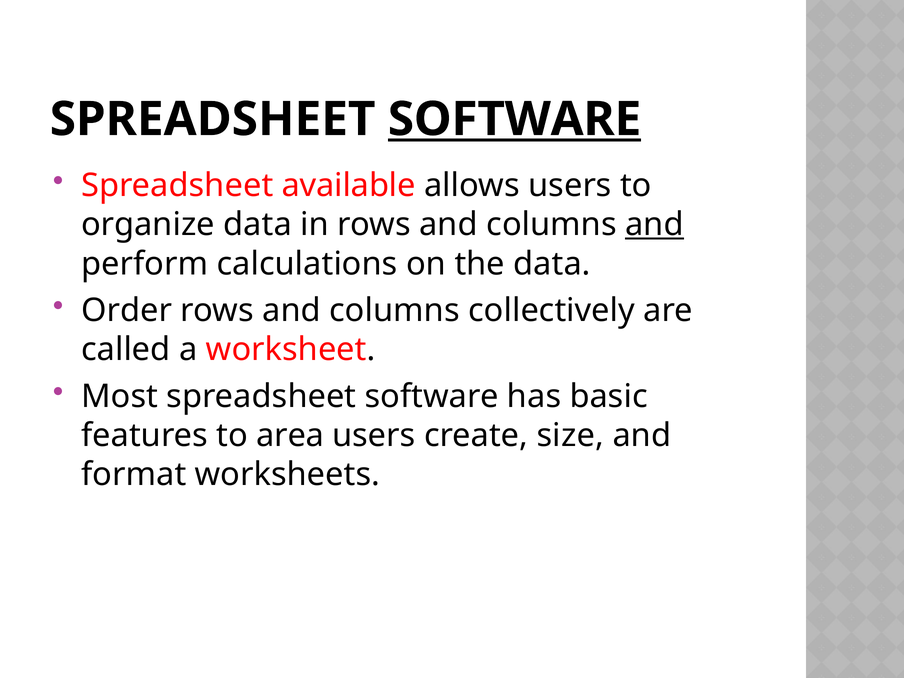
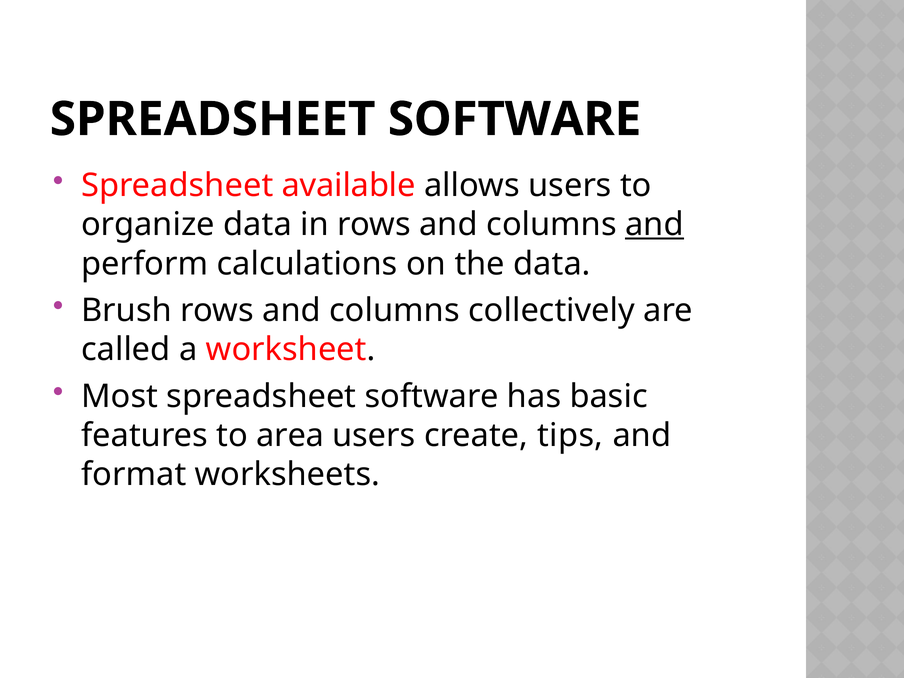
SOFTWARE at (515, 119) underline: present -> none
Order: Order -> Brush
size: size -> tips
